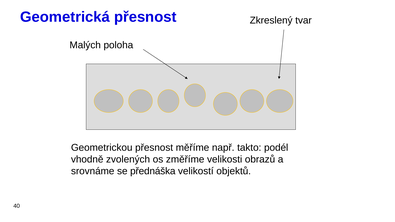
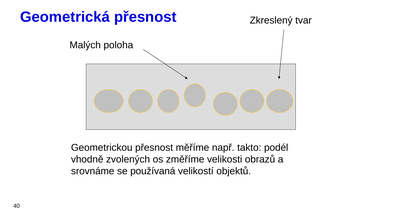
přednáška: přednáška -> používaná
